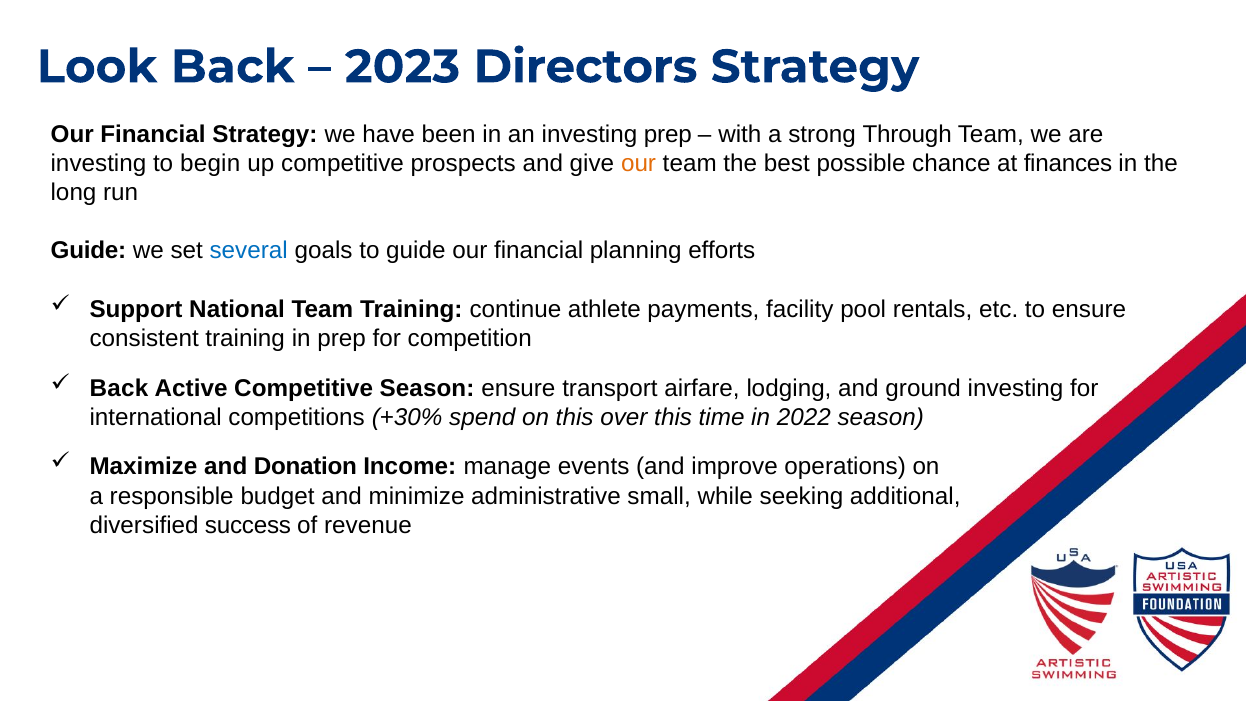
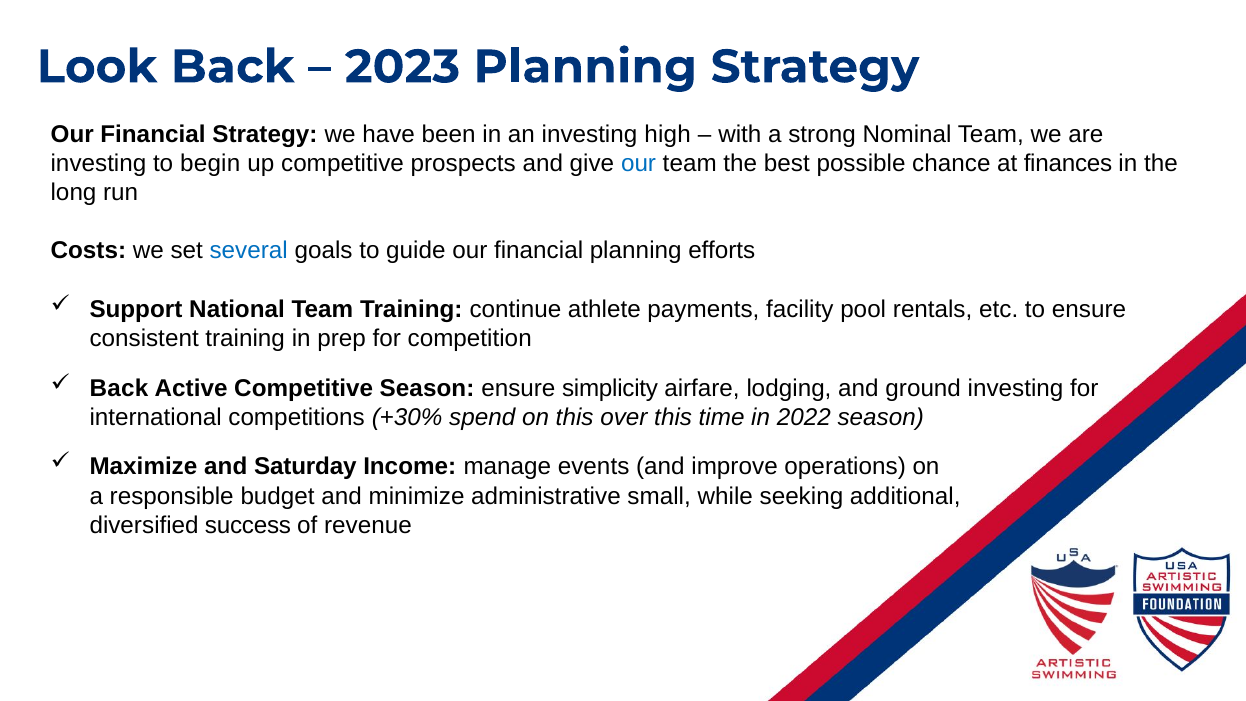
2023 Directors: Directors -> Planning
investing prep: prep -> high
Through: Through -> Nominal
our at (639, 164) colour: orange -> blue
Guide at (88, 251): Guide -> Costs
transport: transport -> simplicity
Donation: Donation -> Saturday
